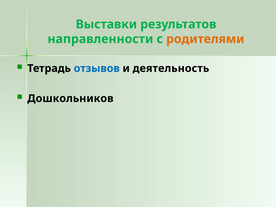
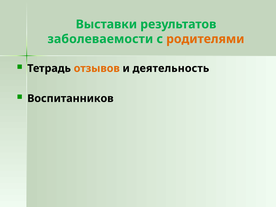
направленности: направленности -> заболеваемости
отзывов colour: blue -> orange
Дошкольников: Дошкольников -> Воспитанников
